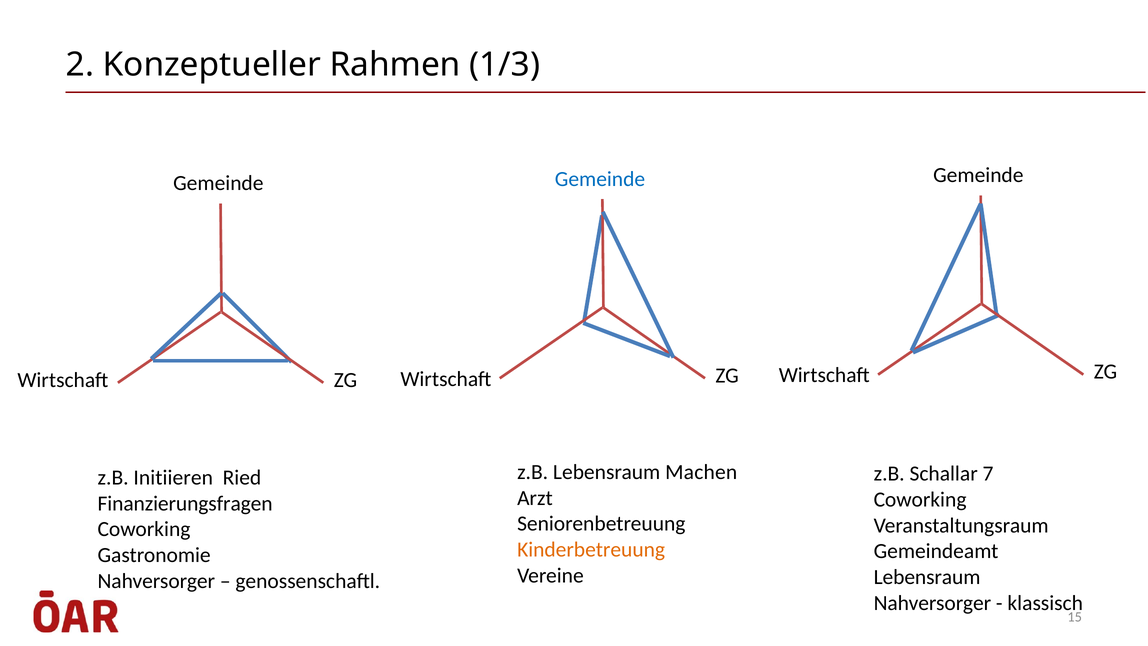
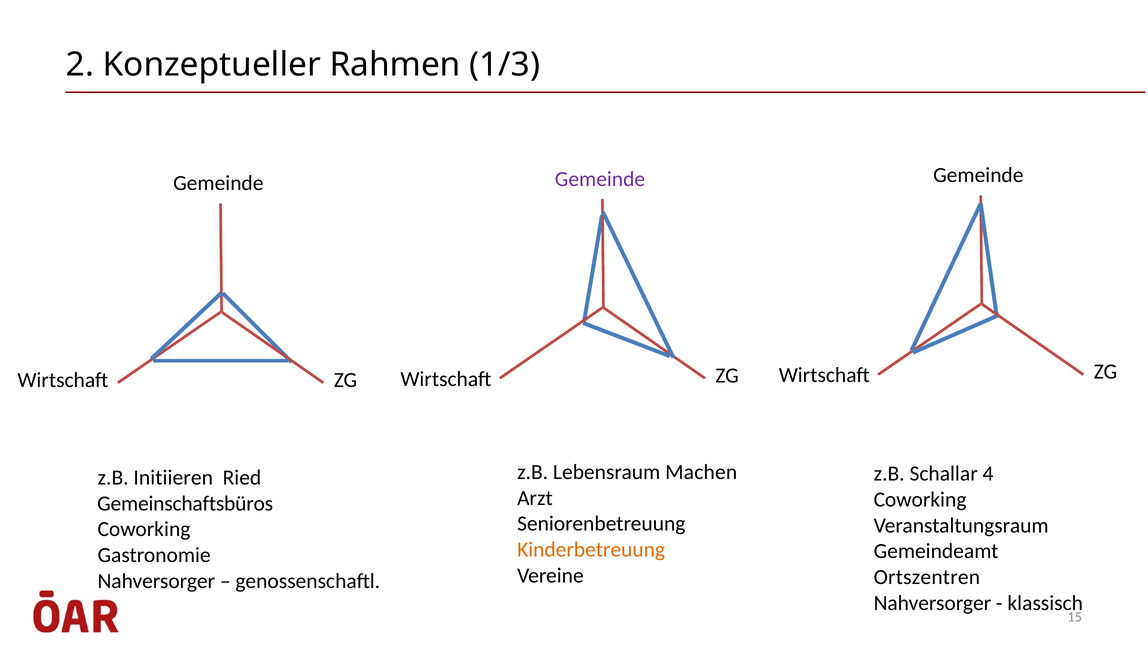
Gemeinde at (600, 179) colour: blue -> purple
7: 7 -> 4
Finanzierungsfragen: Finanzierungsfragen -> Gemeinschaftsbüros
Lebensraum at (927, 577): Lebensraum -> Ortszentren
